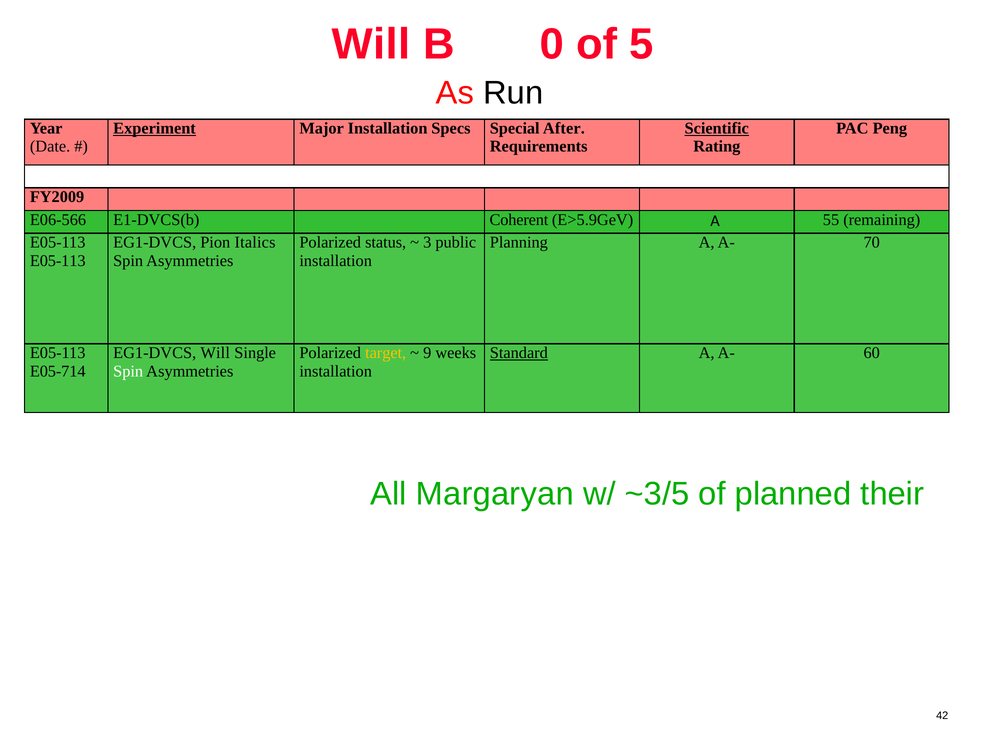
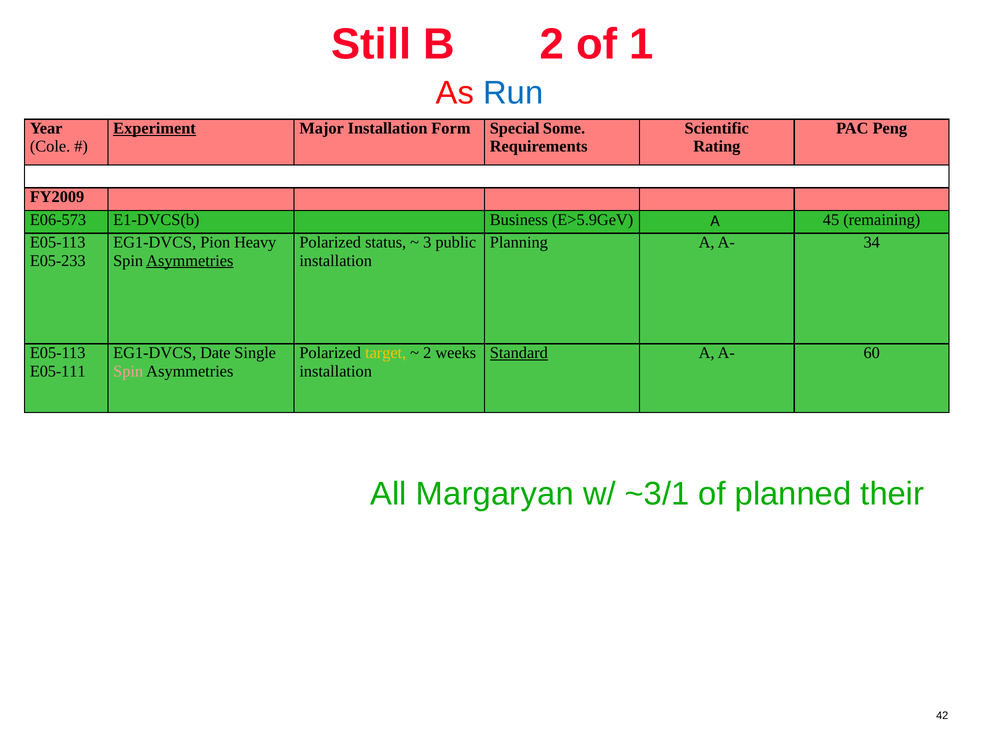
Will at (371, 44): Will -> Still
B 0: 0 -> 2
5: 5 -> 1
Run colour: black -> blue
Specs: Specs -> Form
After: After -> Some
Scientific underline: present -> none
Date: Date -> Cole
E06-566: E06-566 -> E06-573
Coherent: Coherent -> Business
55: 55 -> 45
Italics: Italics -> Heavy
70: 70 -> 34
E05-113 at (58, 261): E05-113 -> E05-233
Asymmetries at (190, 261) underline: none -> present
EG1-DVCS Will: Will -> Date
9 at (427, 353): 9 -> 2
E05-714: E05-714 -> E05-111
Spin at (128, 371) colour: white -> pink
~3/5: ~3/5 -> ~3/1
